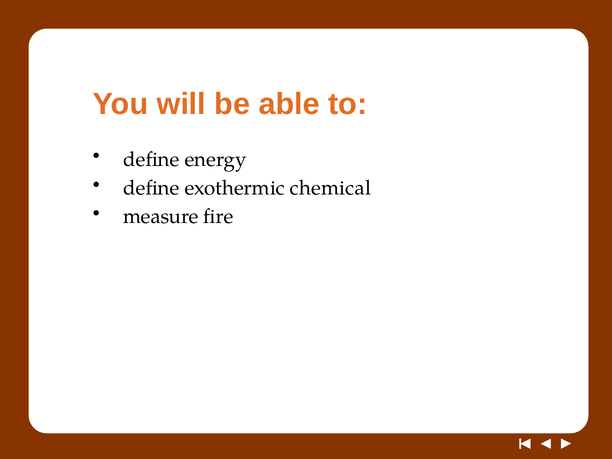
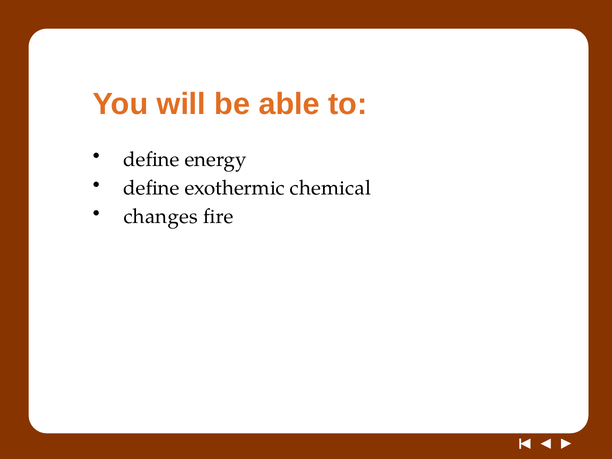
measure: measure -> changes
